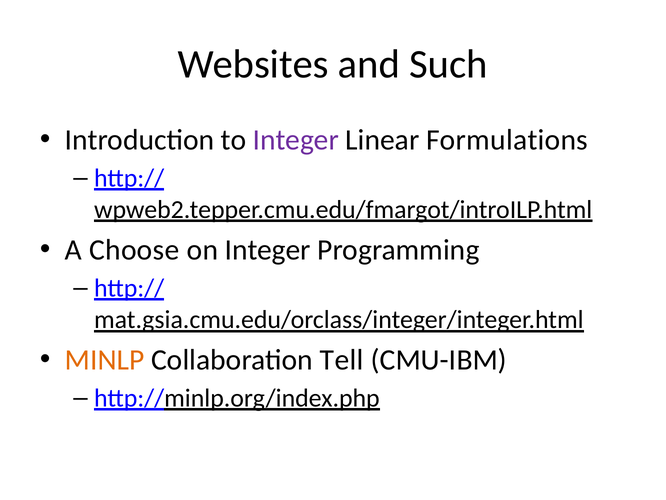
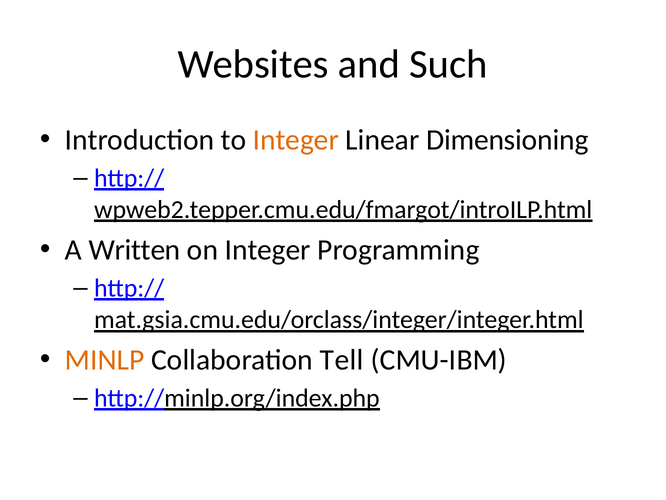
Integer at (296, 140) colour: purple -> orange
Formulations: Formulations -> Dimensioning
Choose: Choose -> Written
